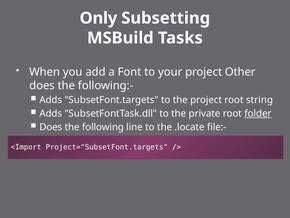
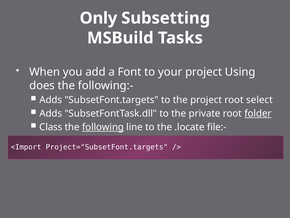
Other: Other -> Using
string: string -> select
Does at (51, 127): Does -> Class
following underline: none -> present
